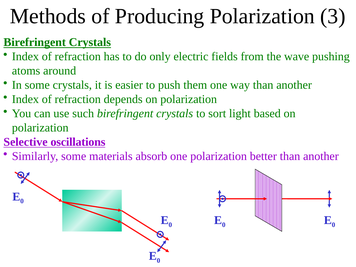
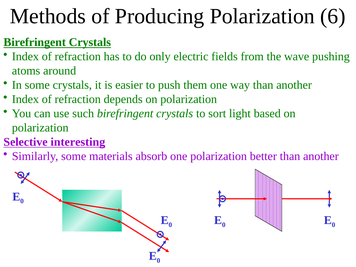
3: 3 -> 6
oscillations: oscillations -> interesting
